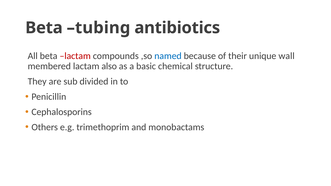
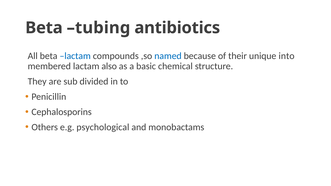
lactam at (75, 56) colour: red -> blue
wall: wall -> into
trimethoprim: trimethoprim -> psychological
